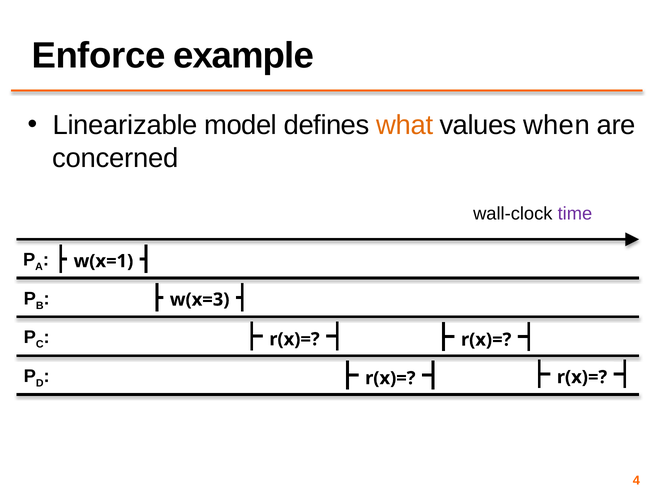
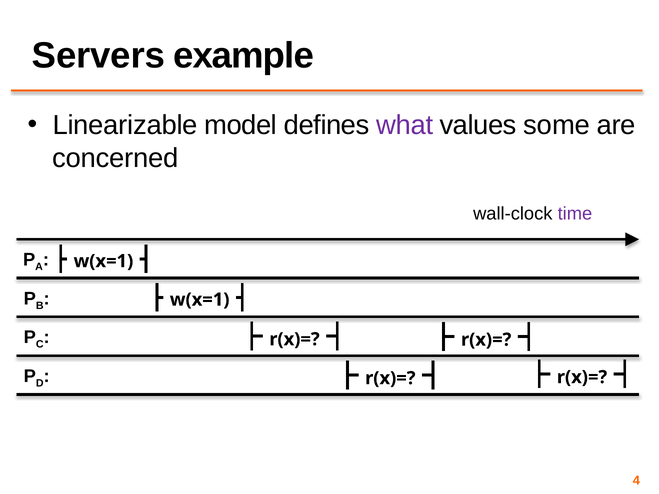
Enforce: Enforce -> Servers
what colour: orange -> purple
when: when -> some
w(x=3 at (200, 300): w(x=3 -> w(x=1
